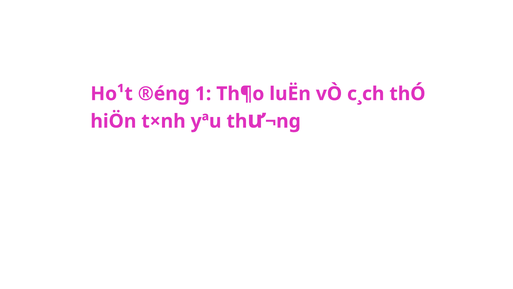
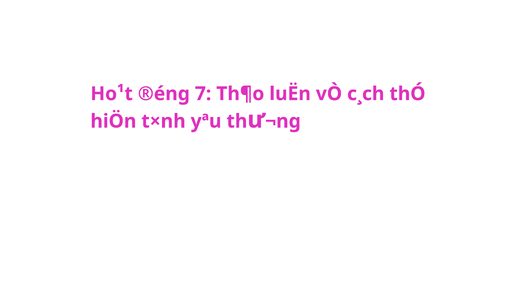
1: 1 -> 7
